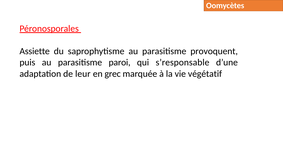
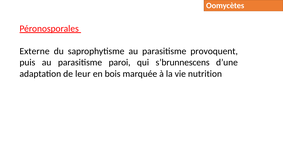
Assiette: Assiette -> Externe
s’responsable: s’responsable -> s’brunnescens
grec: grec -> bois
végétatif: végétatif -> nutrition
